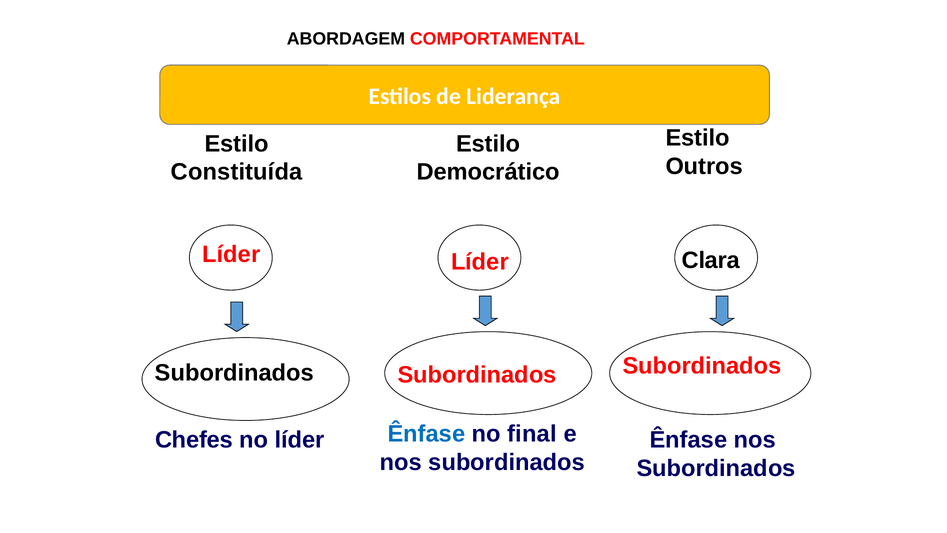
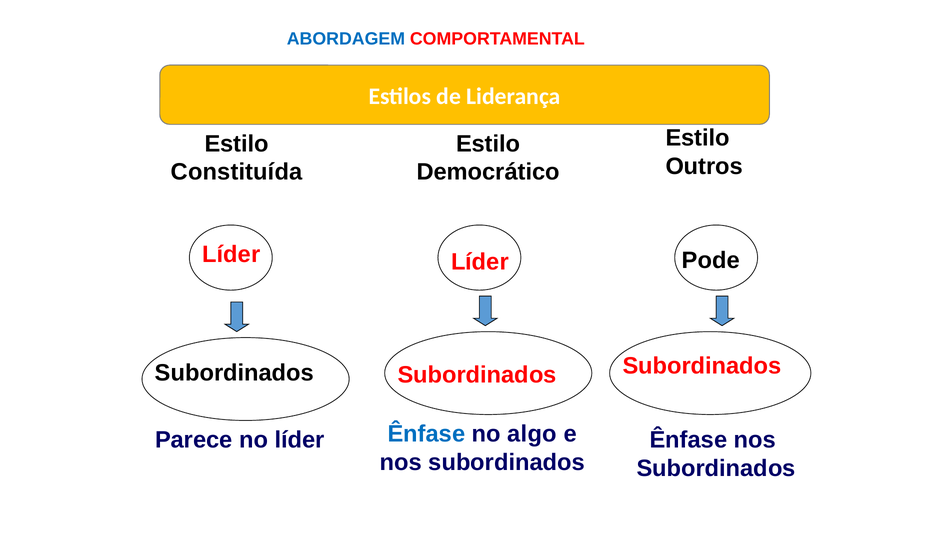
ABORDAGEM colour: black -> blue
Clara: Clara -> Pode
Chefes: Chefes -> Parece
final: final -> algo
